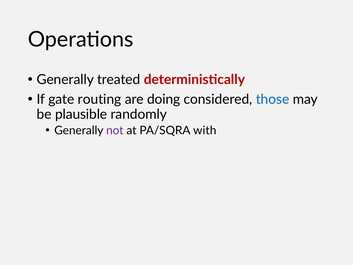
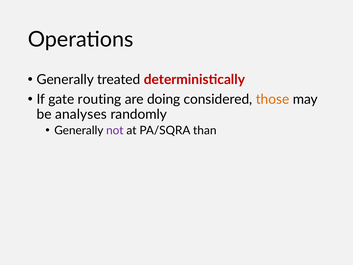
those colour: blue -> orange
plausible: plausible -> analyses
with: with -> than
